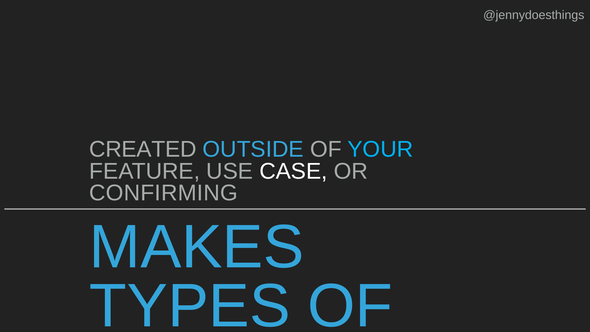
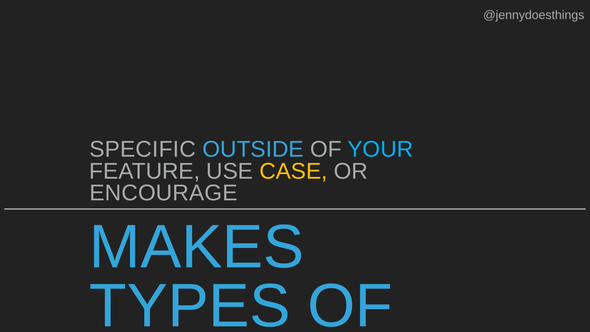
CREATED: CREATED -> SPECIFIC
CASE colour: white -> yellow
CONFIRMING: CONFIRMING -> ENCOURAGE
